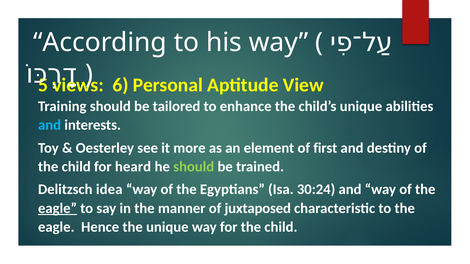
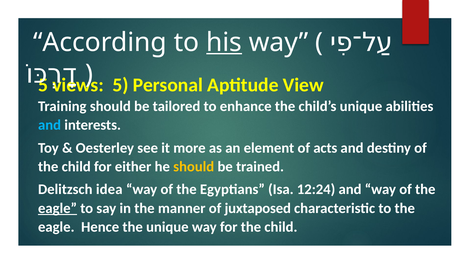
his at (224, 42) underline: none -> present
6 at (121, 85): 6 -> 5
first: first -> acts
heard: heard -> either
should at (194, 167) colour: light green -> yellow
30:24: 30:24 -> 12:24
